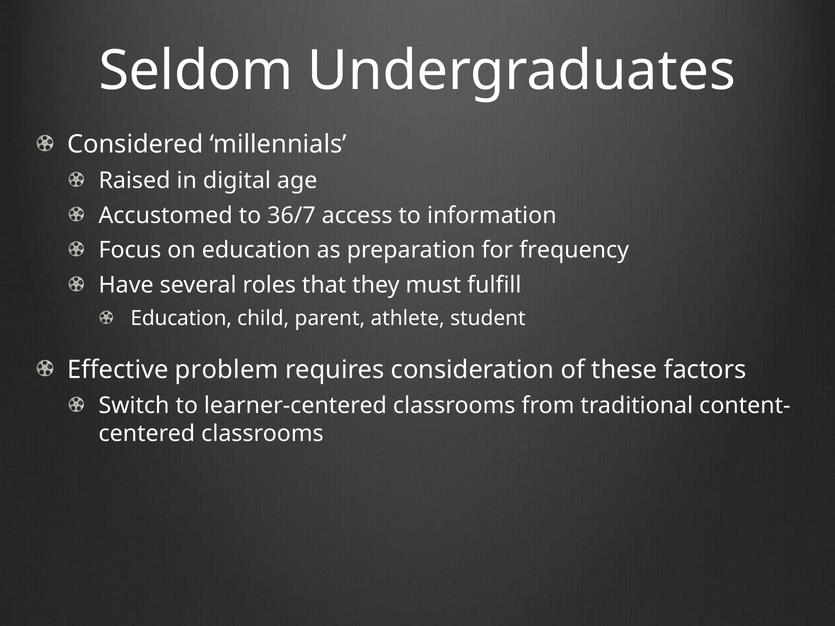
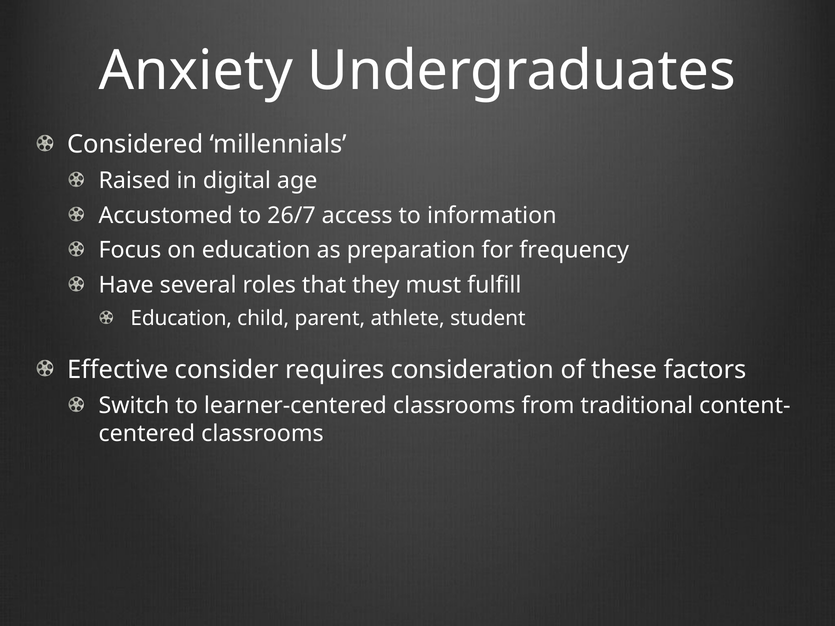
Seldom: Seldom -> Anxiety
36/7: 36/7 -> 26/7
problem: problem -> consider
